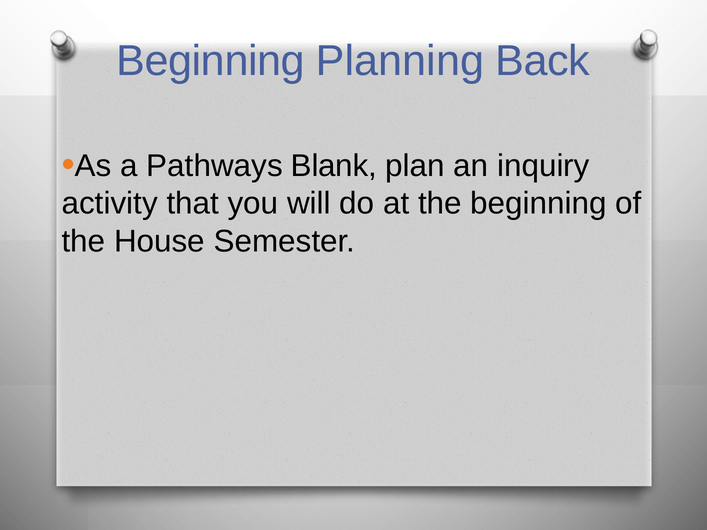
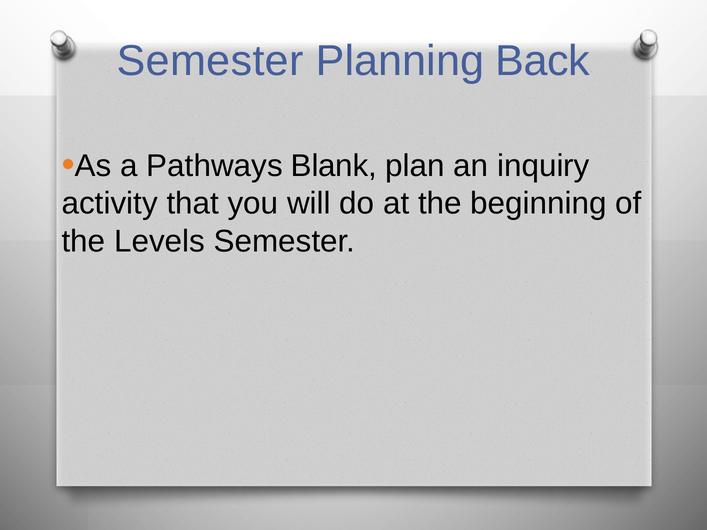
Beginning at (211, 61): Beginning -> Semester
House: House -> Levels
